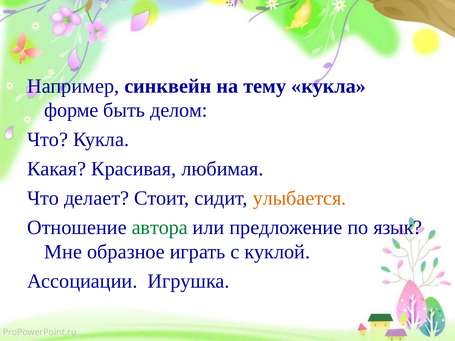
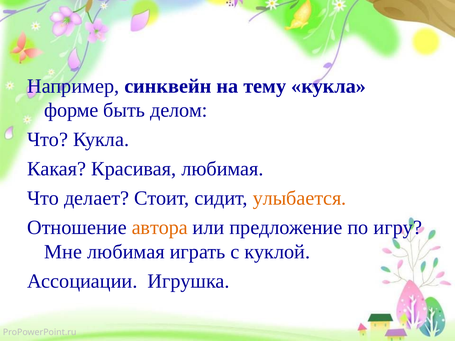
автора colour: green -> orange
язык: язык -> игру
Мне образное: образное -> любимая
